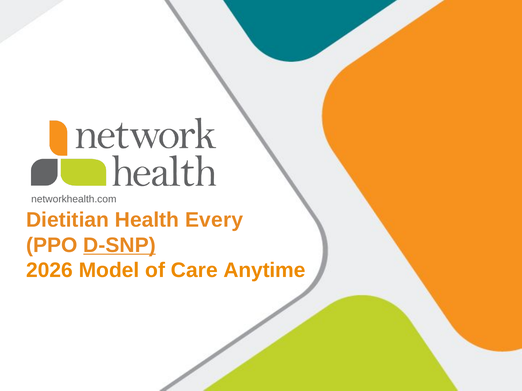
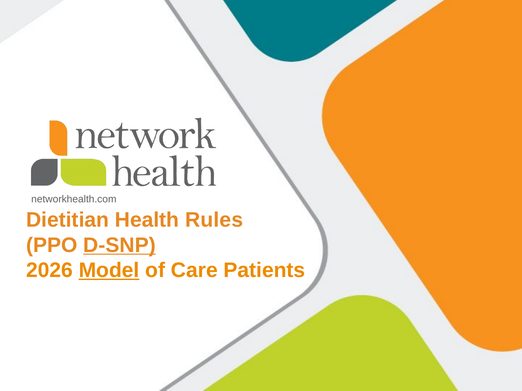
Every: Every -> Rules
Model underline: none -> present
Anytime: Anytime -> Patients
